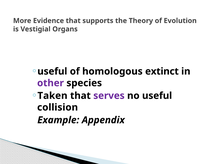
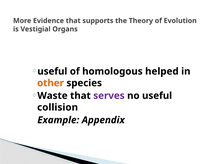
extinct: extinct -> helped
other colour: purple -> orange
Taken: Taken -> Waste
